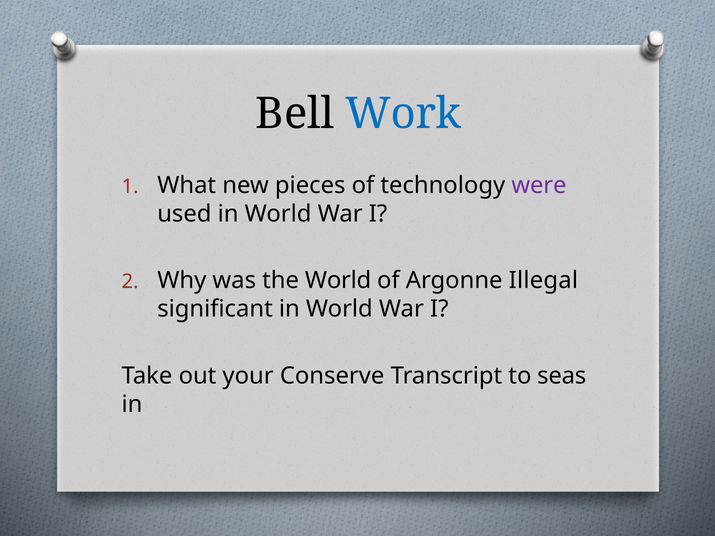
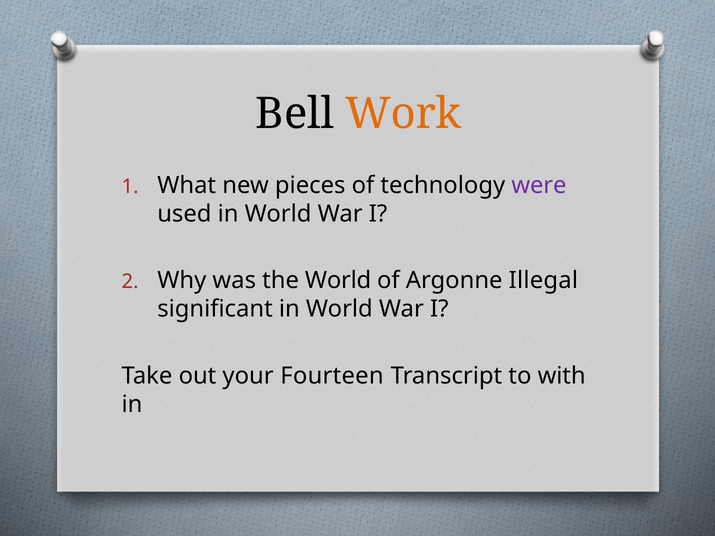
Work colour: blue -> orange
Conserve: Conserve -> Fourteen
seas: seas -> with
